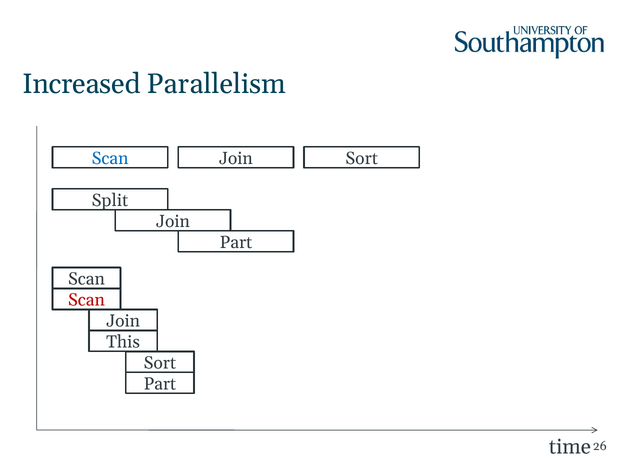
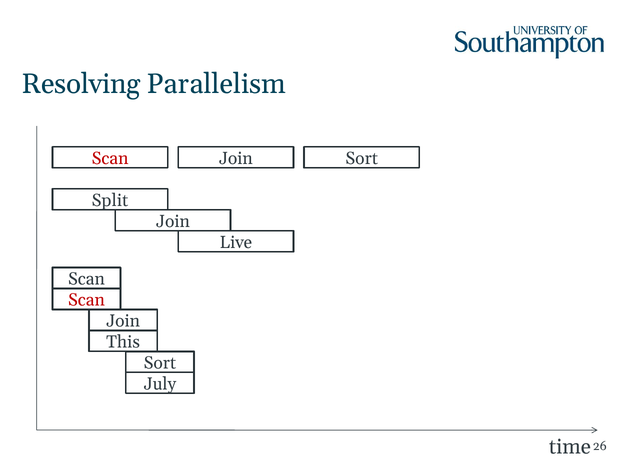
Increased: Increased -> Resolving
Scan at (110, 158) colour: blue -> red
Part at (236, 242): Part -> Live
Part at (160, 384): Part -> July
